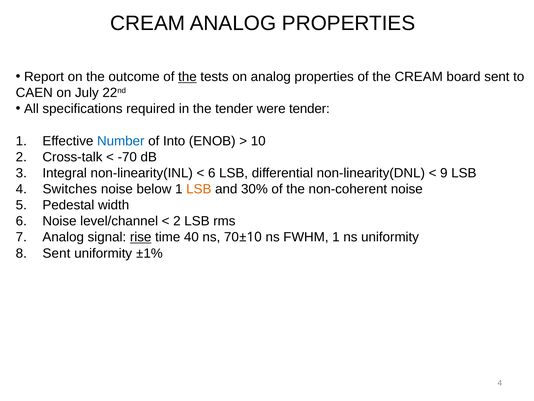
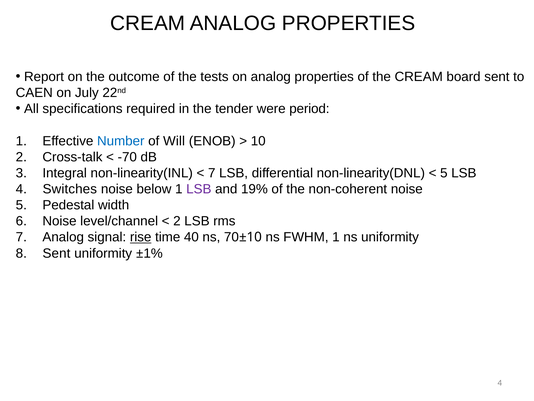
the at (187, 77) underline: present -> none
were tender: tender -> period
Into: Into -> Will
6 at (212, 173): 6 -> 7
9 at (444, 173): 9 -> 5
LSB at (199, 189) colour: orange -> purple
30%: 30% -> 19%
